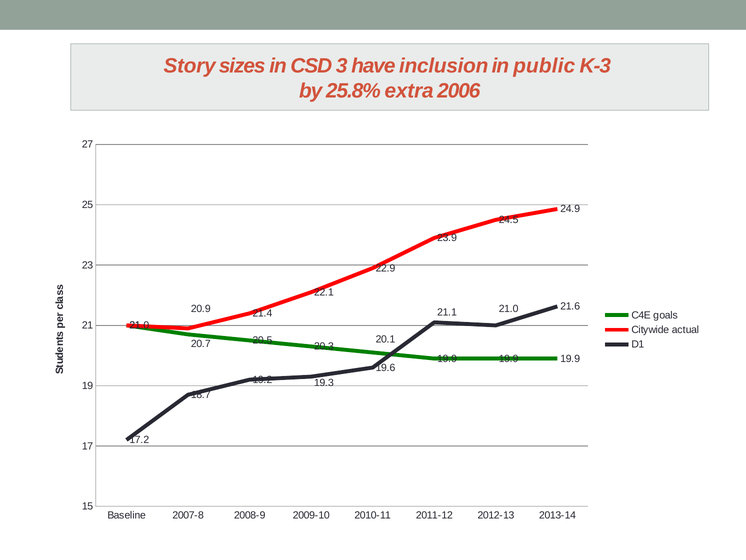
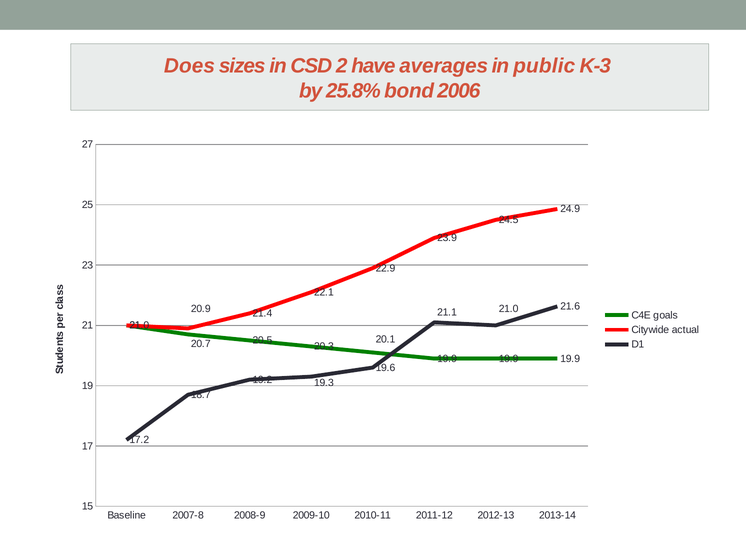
Story: Story -> Does
3: 3 -> 2
inclusion: inclusion -> averages
extra: extra -> bond
